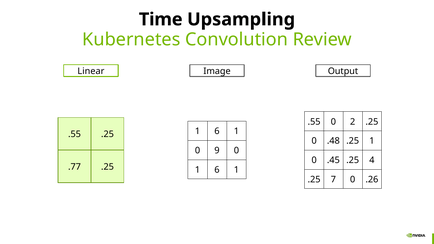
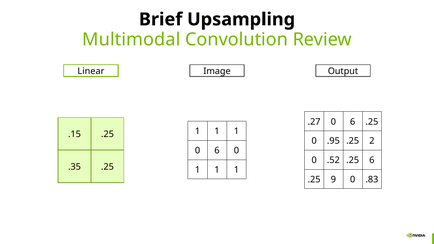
Time: Time -> Brief
Kubernetes: Kubernetes -> Multimodal
.55 at (314, 122): .55 -> .27
2 at (353, 122): 2 -> 6
6 at (217, 131): 6 -> 1
.55 at (75, 134): .55 -> .15
.48: .48 -> .95
1 at (372, 141): 1 -> 2
9 at (217, 151): 9 -> 6
.45: .45 -> .52
.25 4: 4 -> 6
.77: .77 -> .35
6 at (217, 170): 6 -> 1
7: 7 -> 9
.26: .26 -> .83
